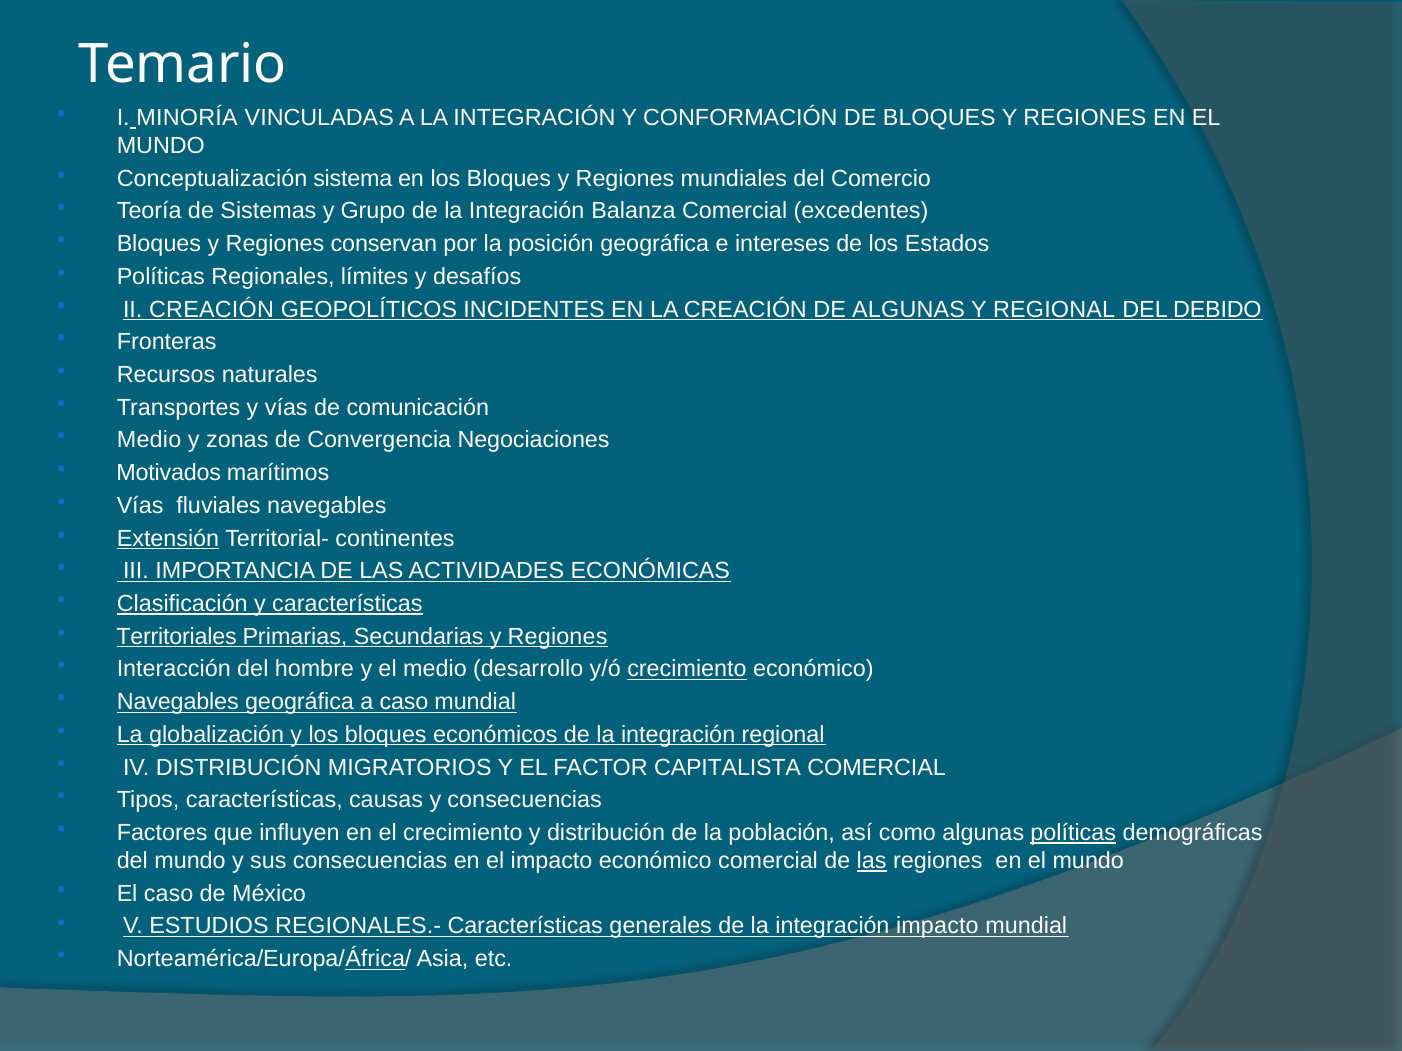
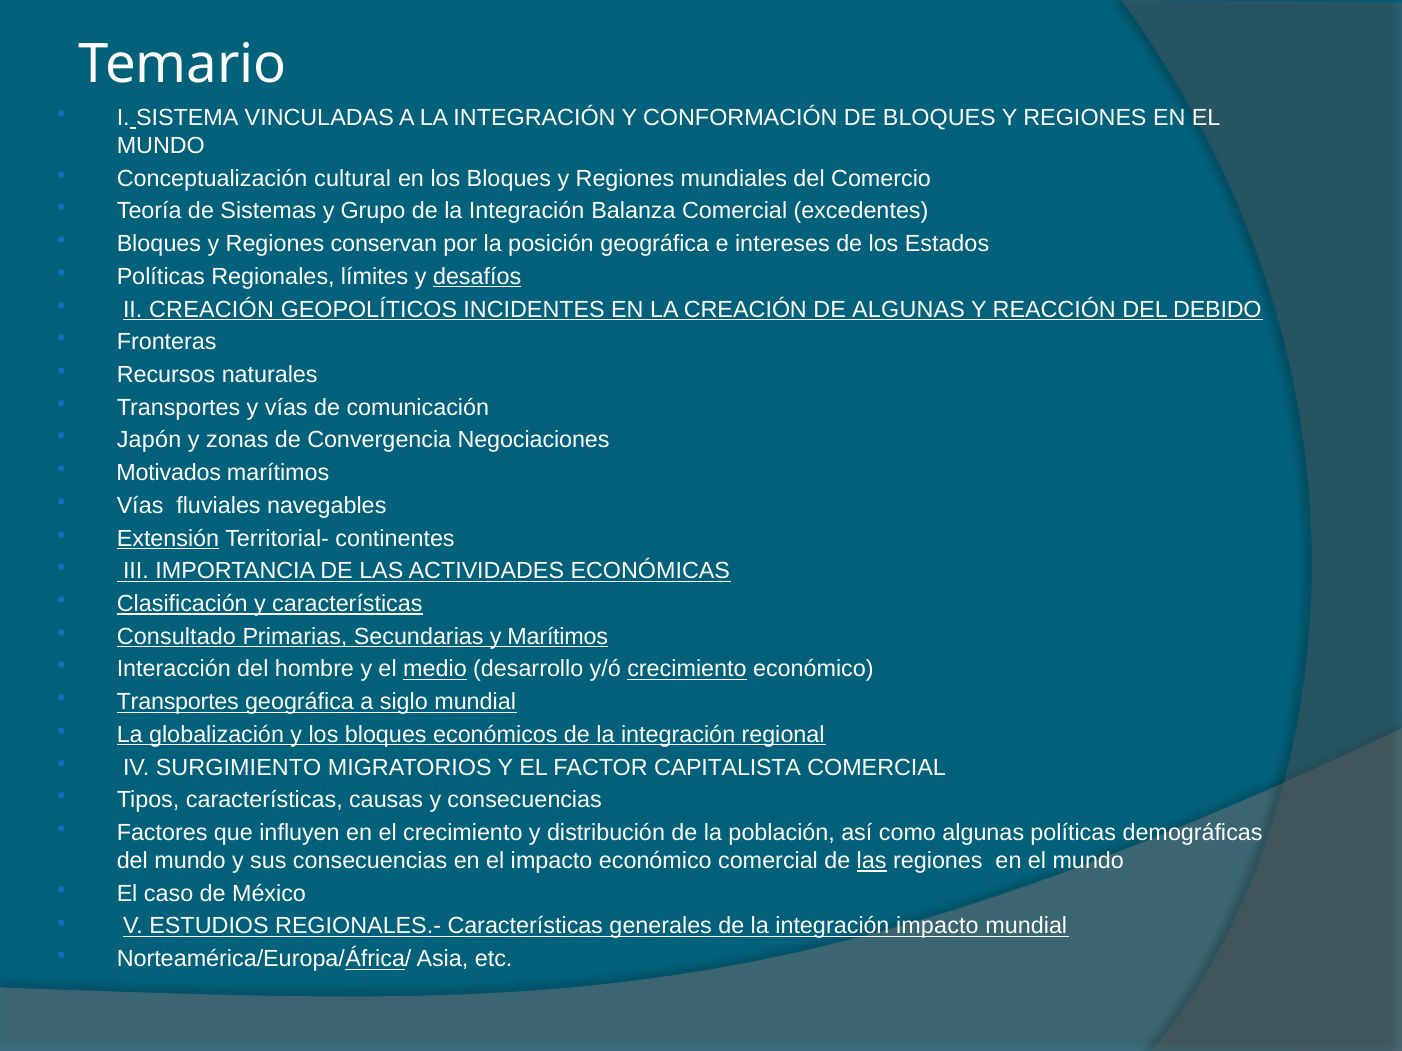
MINORÍA: MINORÍA -> SISTEMA
sistema: sistema -> cultural
desafíos underline: none -> present
Y REGIONAL: REGIONAL -> REACCIÓN
Medio at (149, 440): Medio -> Japón
Territoriales: Territoriales -> Consultado
Secundarias y Regiones: Regiones -> Marítimos
medio at (435, 670) underline: none -> present
Navegables at (178, 702): Navegables -> Transportes
a caso: caso -> siglo
IV DISTRIBUCIÓN: DISTRIBUCIÓN -> SURGIMIENTO
políticas at (1073, 833) underline: present -> none
